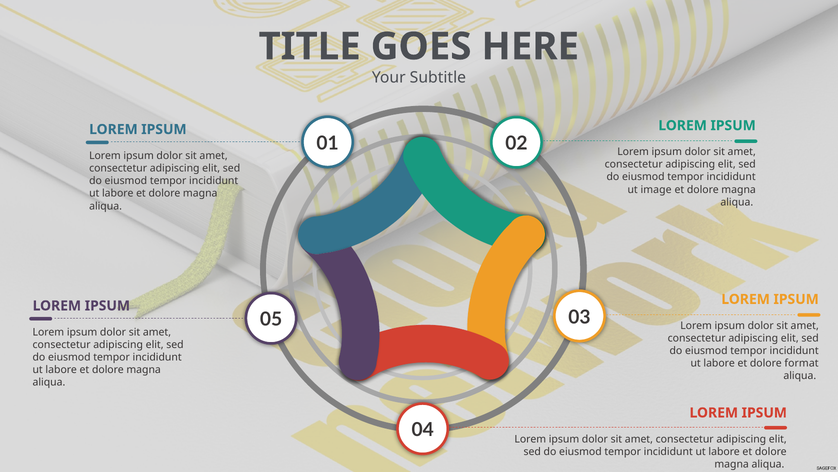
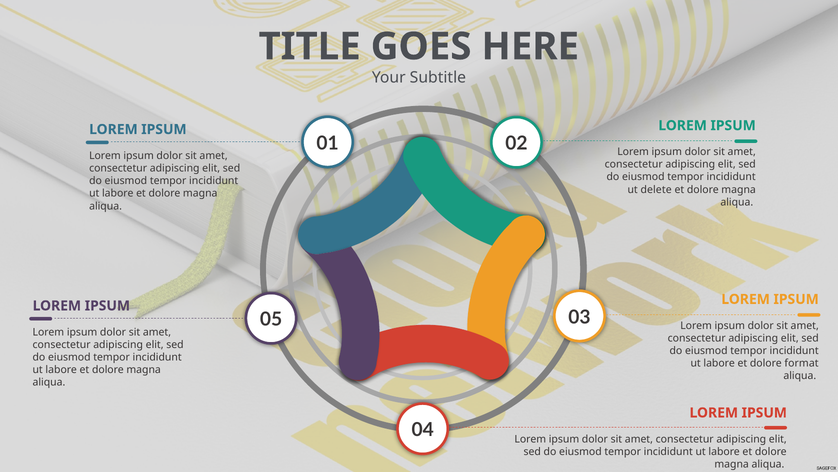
image: image -> delete
